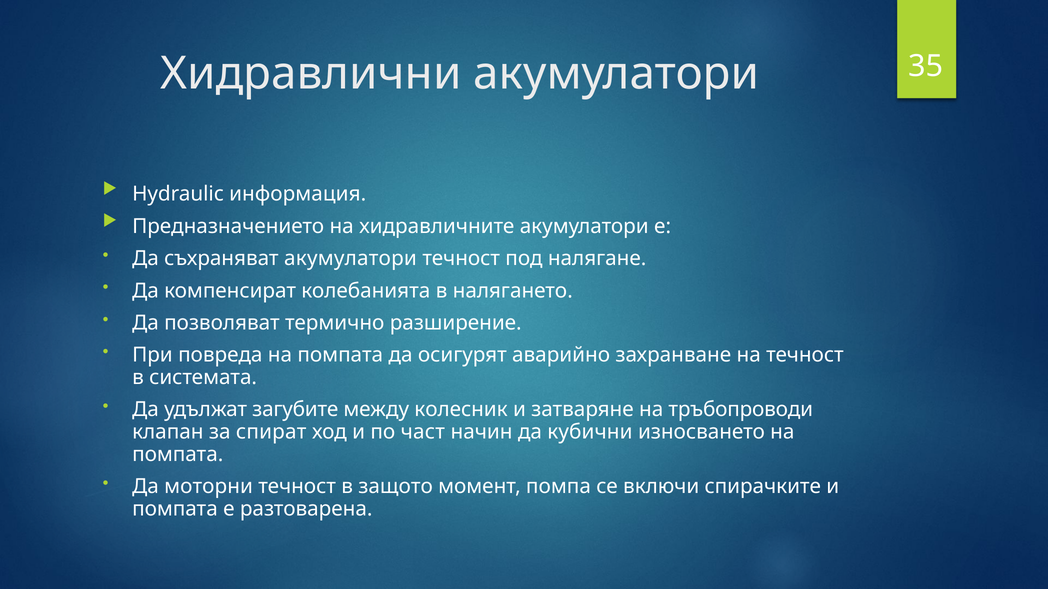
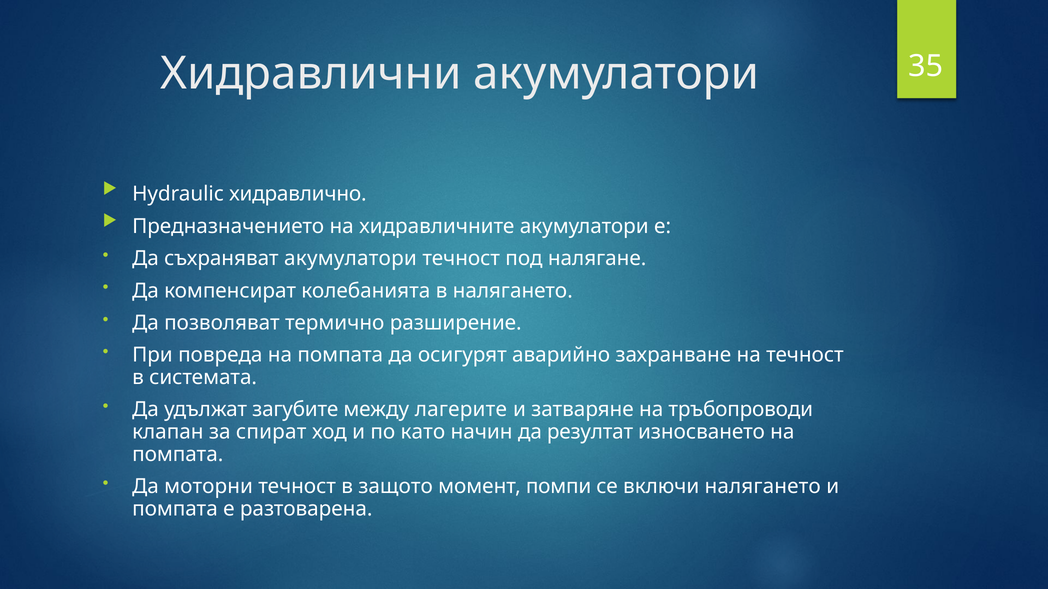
информация: информация -> хидравлично
колесник: колесник -> лагерите
част: част -> като
кубични: кубични -> резултат
помпа: помпа -> помпи
включи спирачките: спирачките -> налягането
